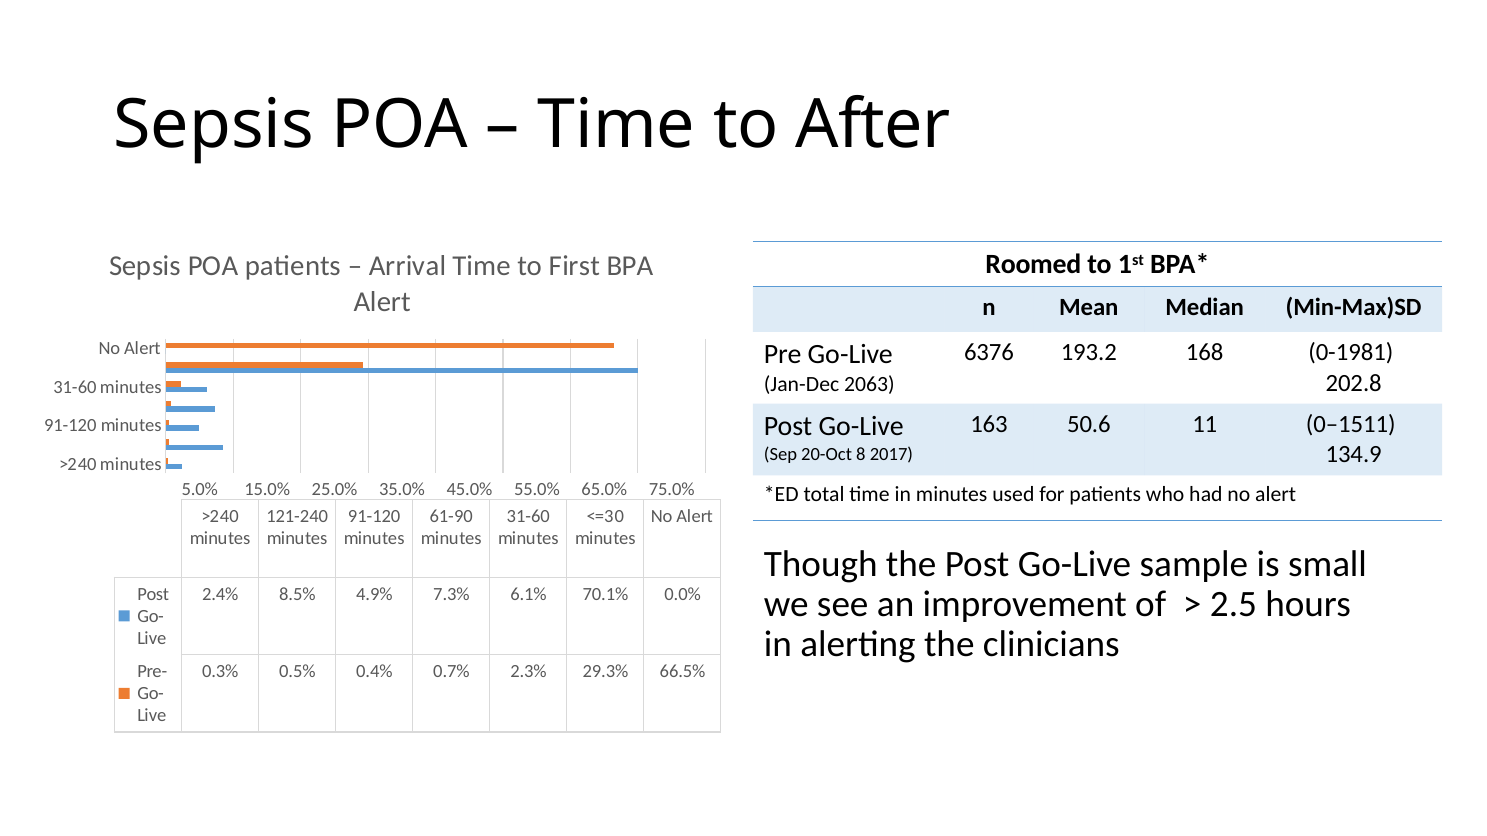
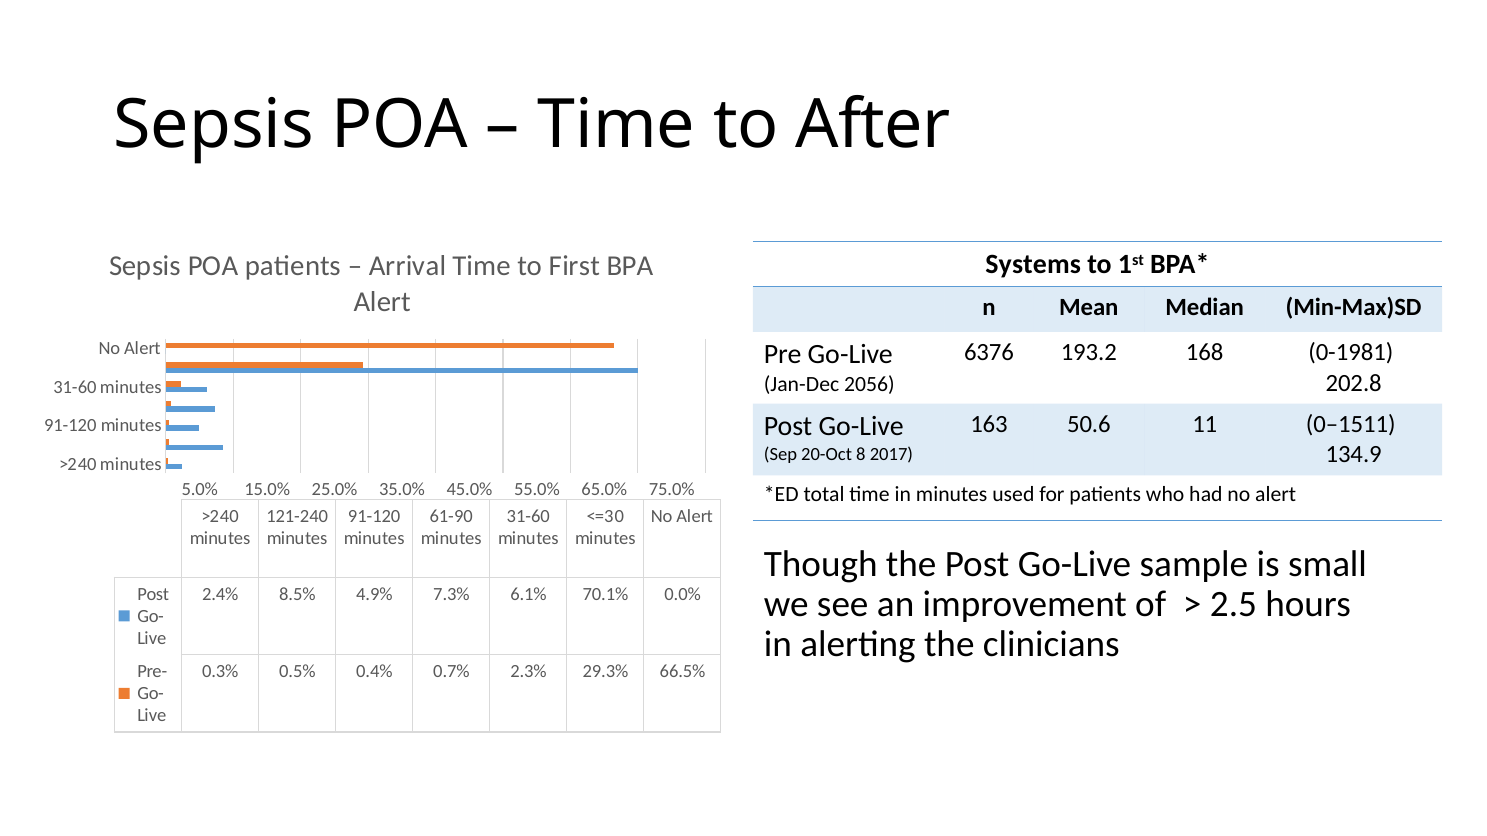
Roomed: Roomed -> Systems
2063: 2063 -> 2056
